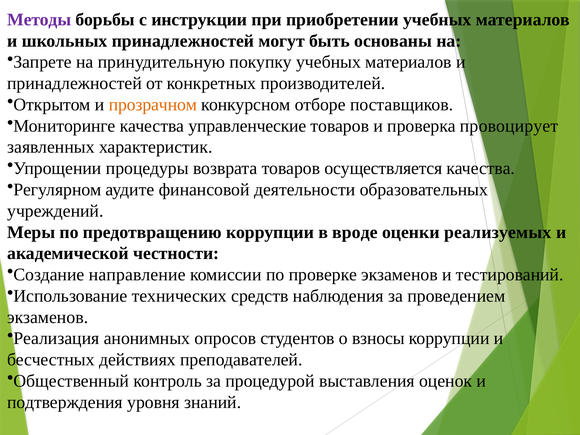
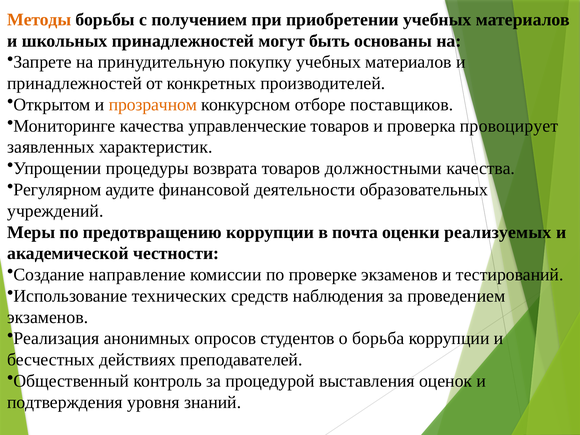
Методы colour: purple -> orange
инструкции: инструкции -> получением
осуществляется: осуществляется -> должностными
вроде: вроде -> почта
взносы: взносы -> борьба
